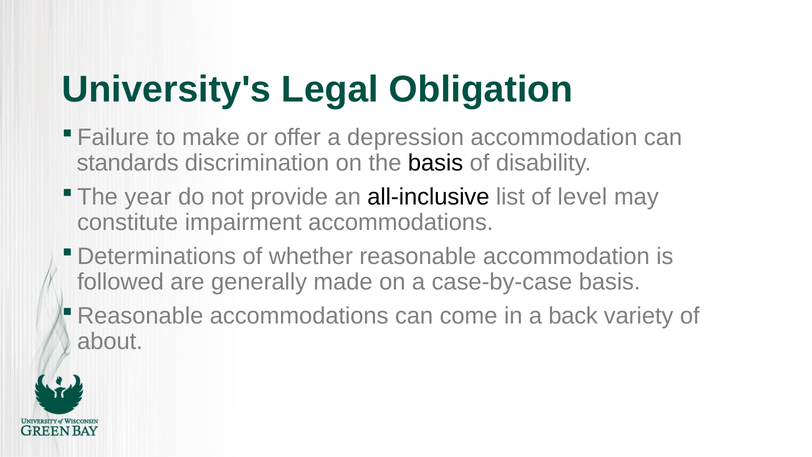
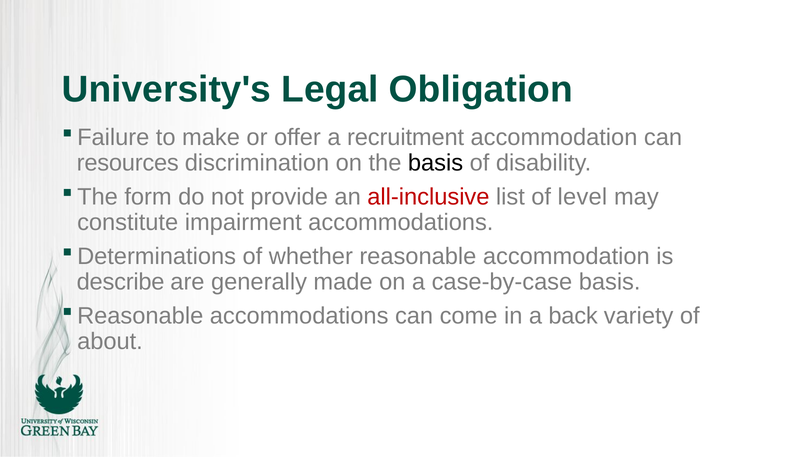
depression: depression -> recruitment
standards: standards -> resources
year: year -> form
all-inclusive colour: black -> red
followed: followed -> describe
